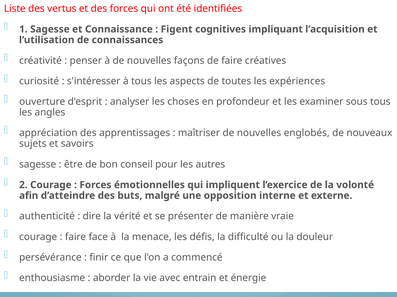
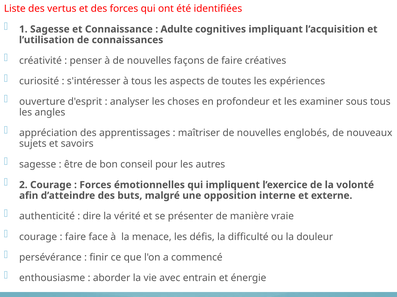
Figent: Figent -> Adulte
